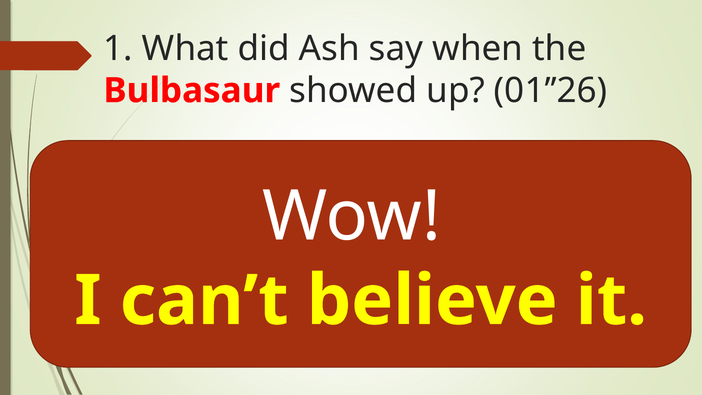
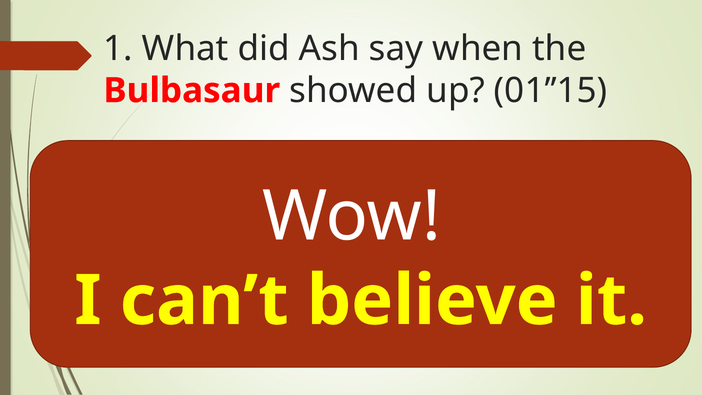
01’’26: 01’’26 -> 01’’15
